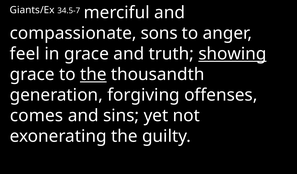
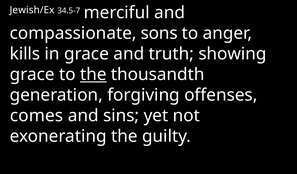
Giants/Ex: Giants/Ex -> Jewish/Ex
feel: feel -> kills
showing underline: present -> none
